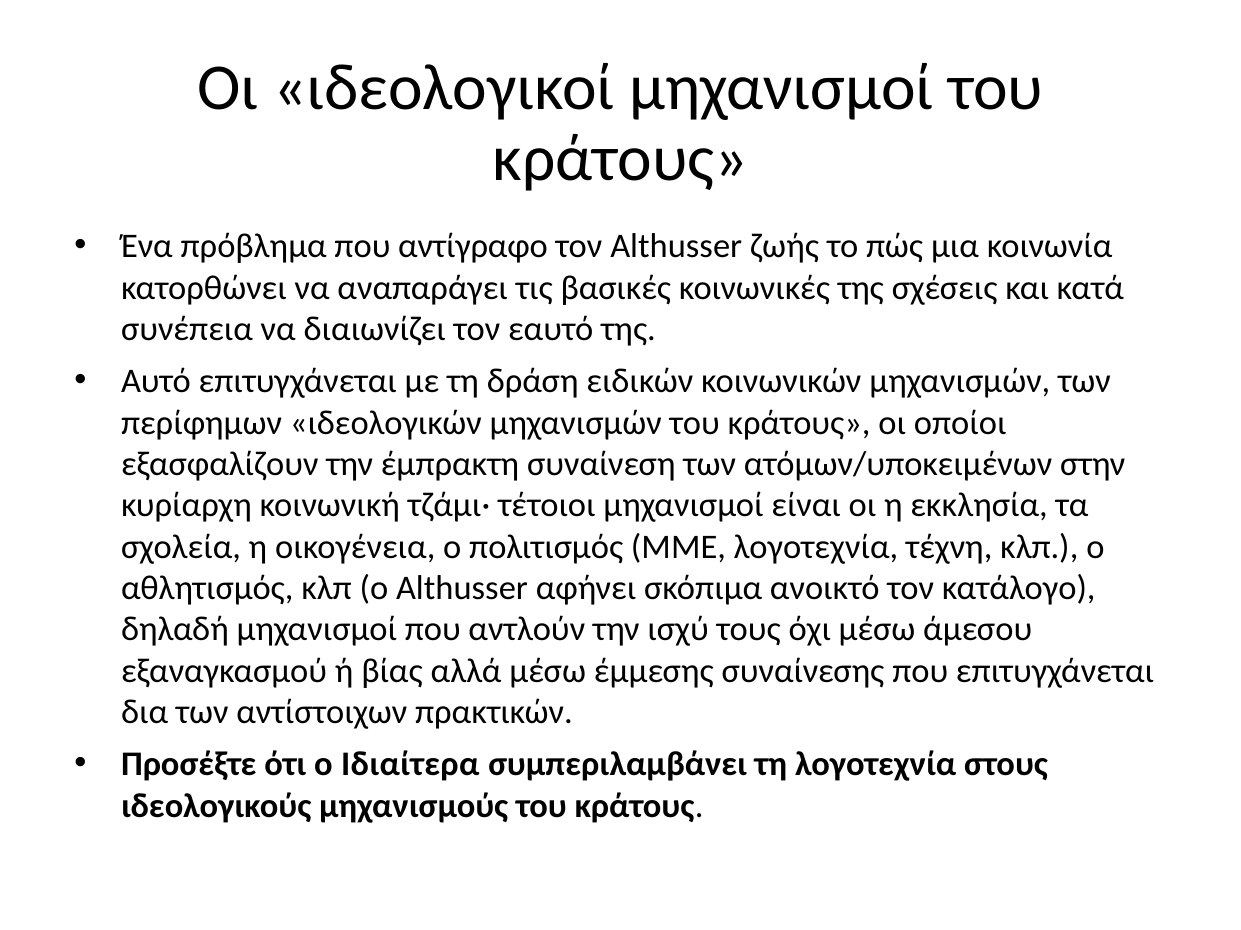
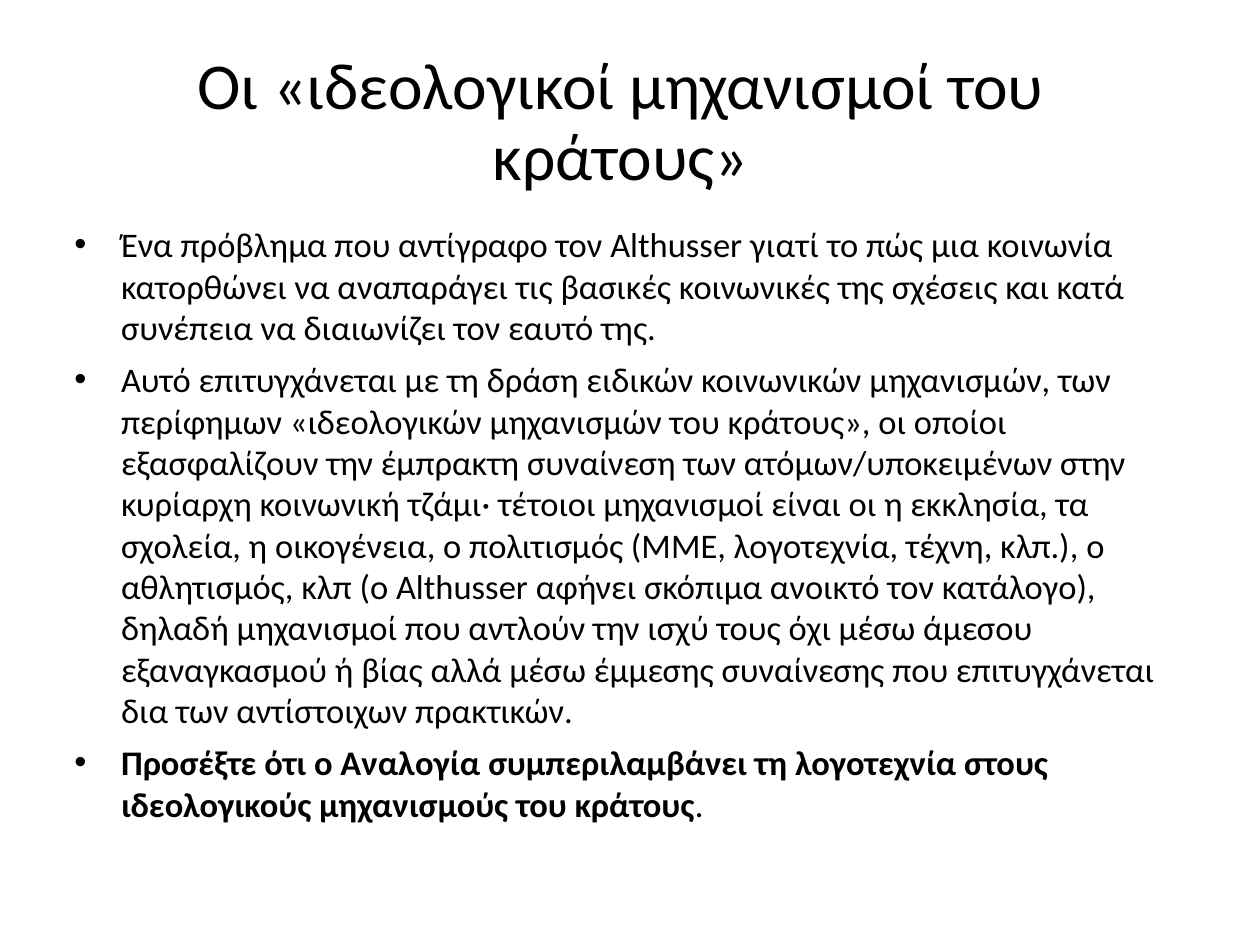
ζωής: ζωής -> γιατί
Ιδιαίτερα: Ιδιαίτερα -> Αναλογία
